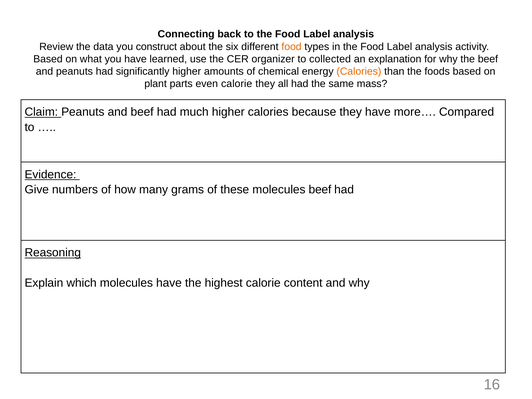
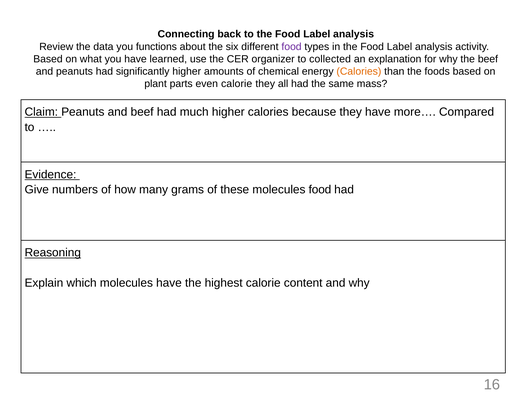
construct: construct -> functions
food at (292, 47) colour: orange -> purple
molecules beef: beef -> food
